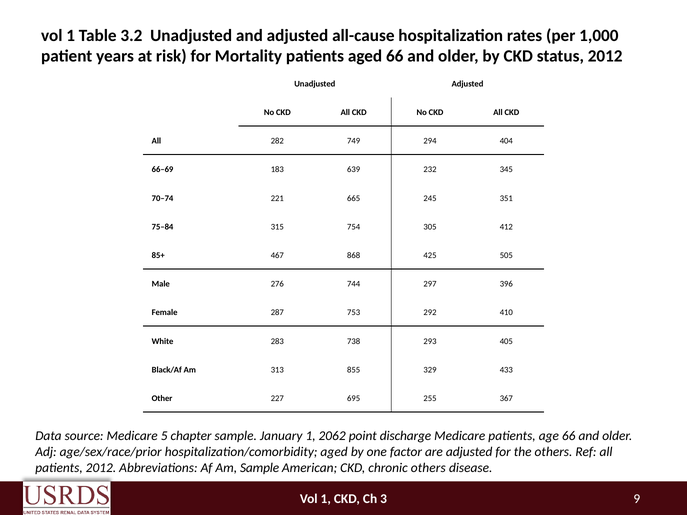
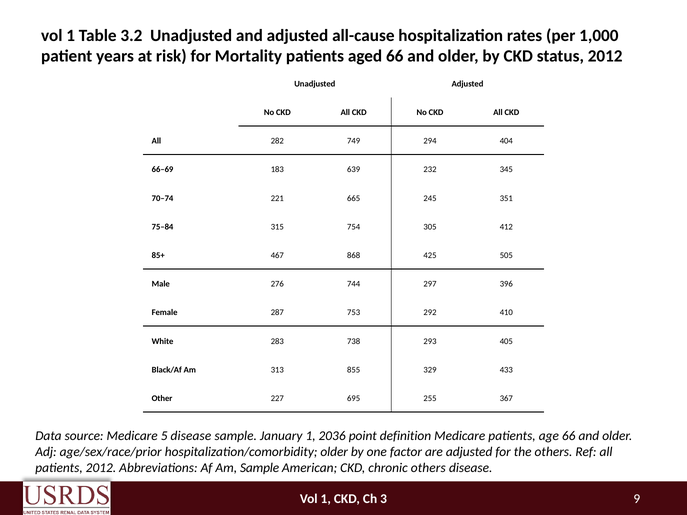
5 chapter: chapter -> disease
2062: 2062 -> 2036
discharge: discharge -> definition
hospitalization/comorbidity aged: aged -> older
